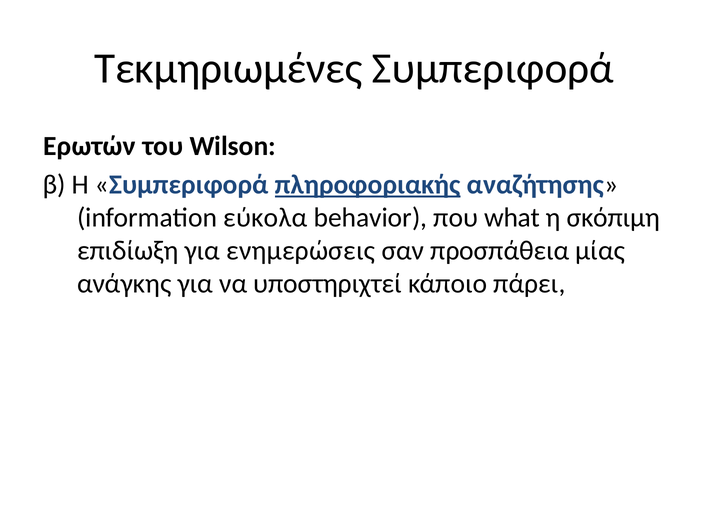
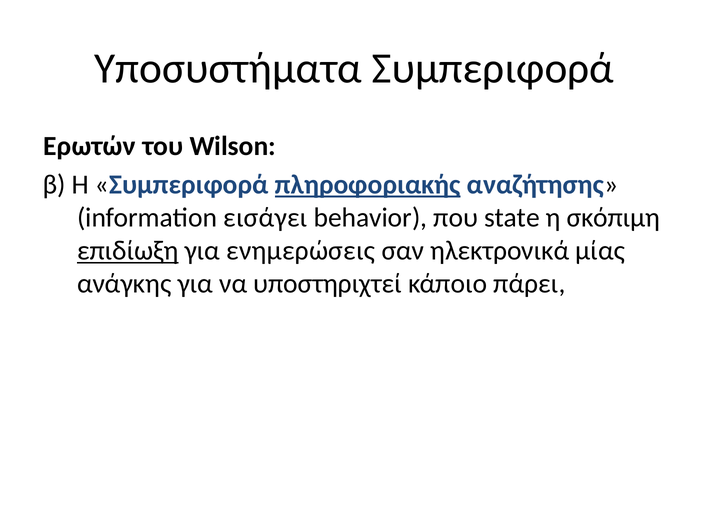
Τεκμηριωμένες: Τεκμηριωμένες -> Υποσυστήματα
εύκολα: εύκολα -> εισάγει
what: what -> state
επιδίωξη underline: none -> present
προσπάθεια: προσπάθεια -> ηλεκτρονικά
